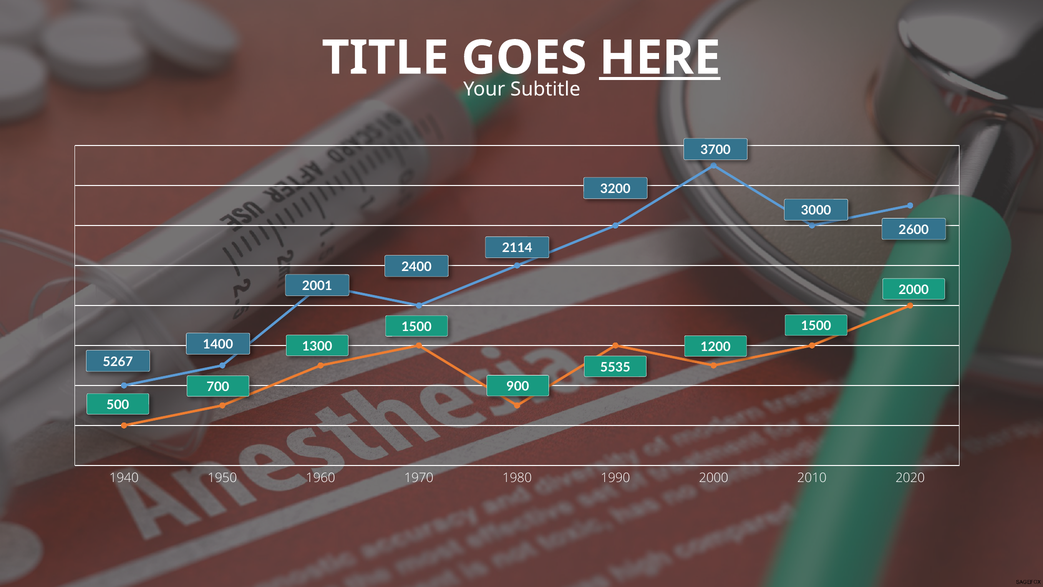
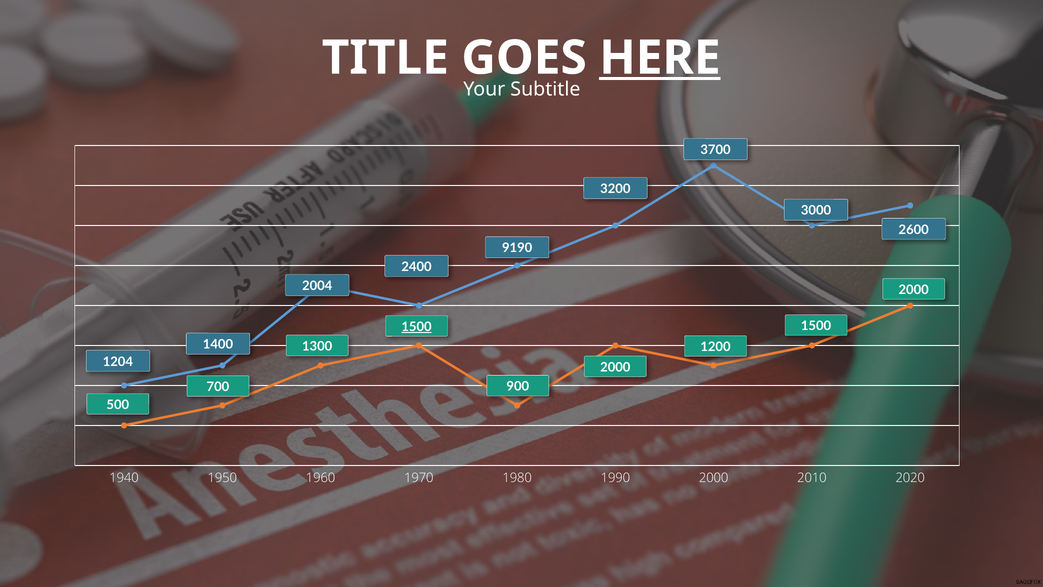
2114: 2114 -> 9190
2001: 2001 -> 2004
1500 at (417, 327) underline: none -> present
5267: 5267 -> 1204
5535 at (615, 367): 5535 -> 2000
